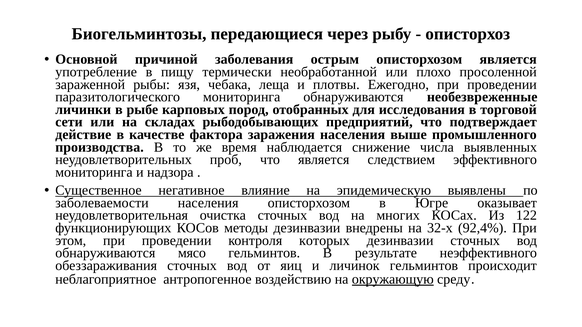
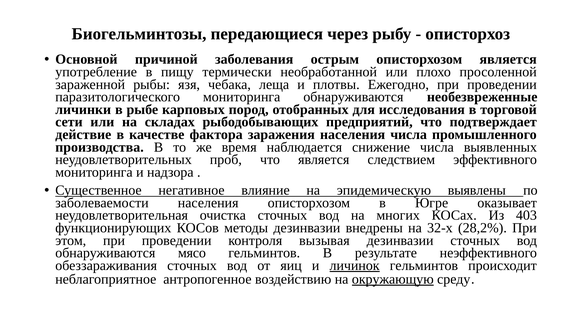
населения выше: выше -> числа
122: 122 -> 403
92,4%: 92,4% -> 28,2%
которых: которых -> вызывая
личинок underline: none -> present
